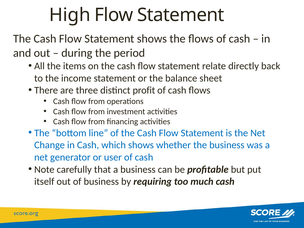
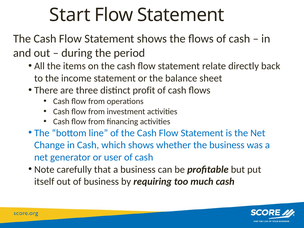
High: High -> Start
